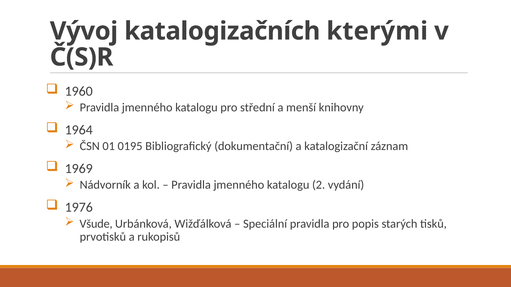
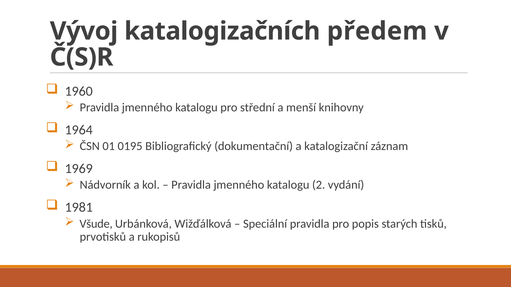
kterými: kterými -> předem
1976: 1976 -> 1981
